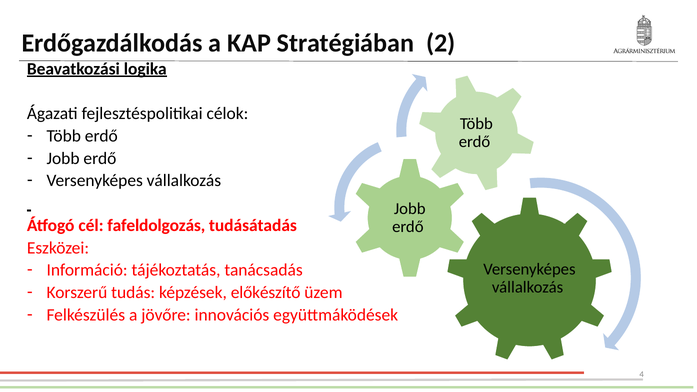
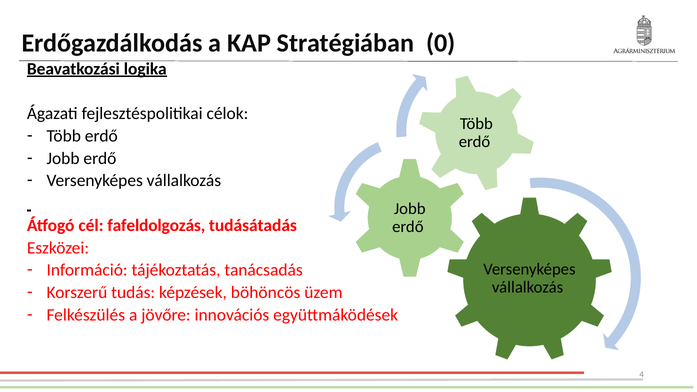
2: 2 -> 0
előkészítő: előkészítő -> böhöncös
